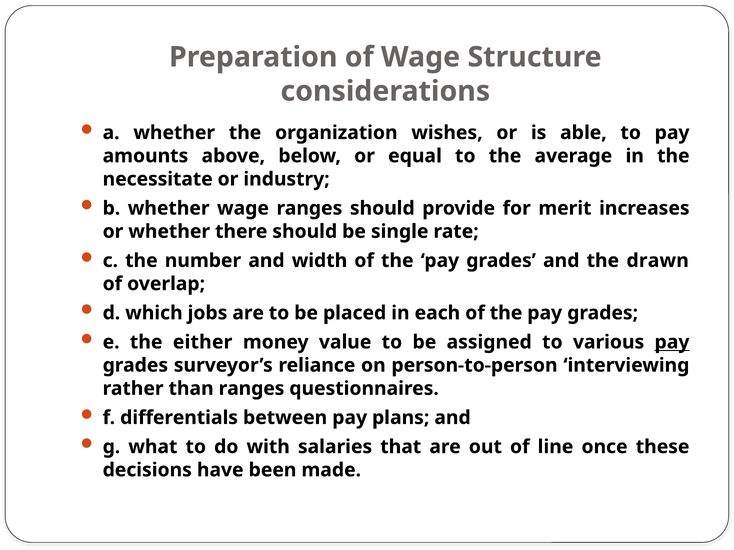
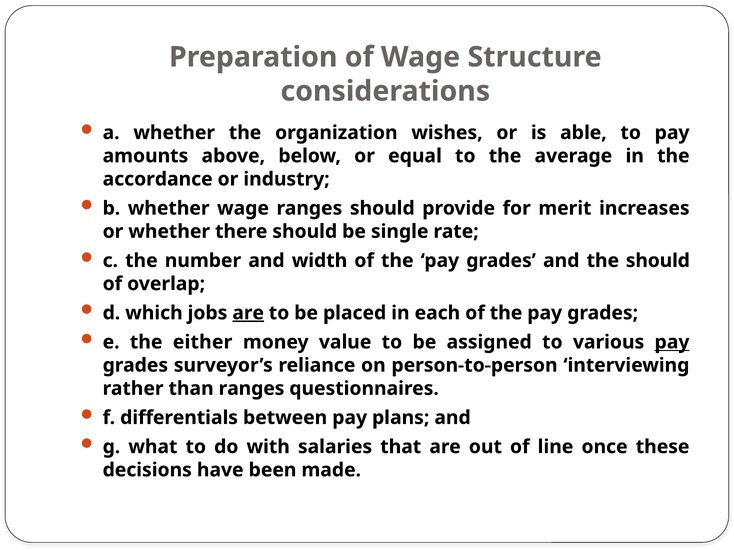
necessitate: necessitate -> accordance
the drawn: drawn -> should
are at (248, 313) underline: none -> present
